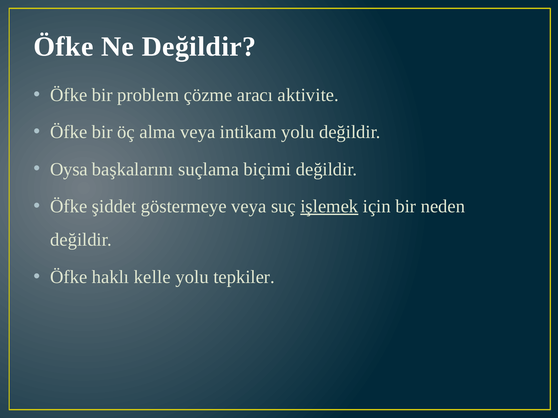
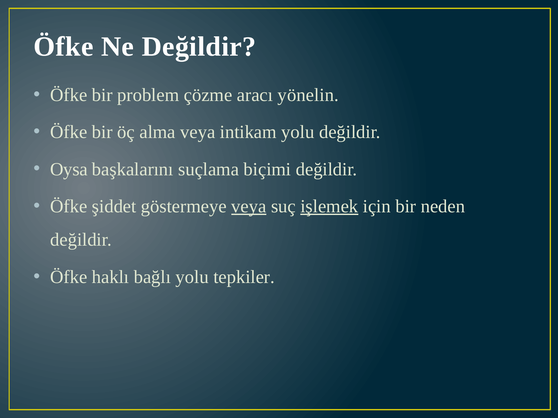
aktivite: aktivite -> yönelin
veya at (249, 207) underline: none -> present
kelle: kelle -> bağlı
